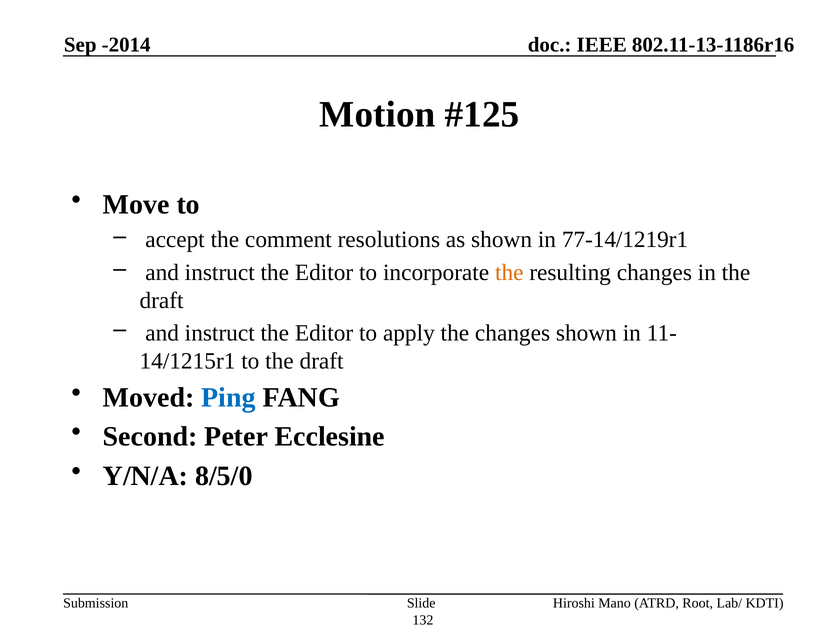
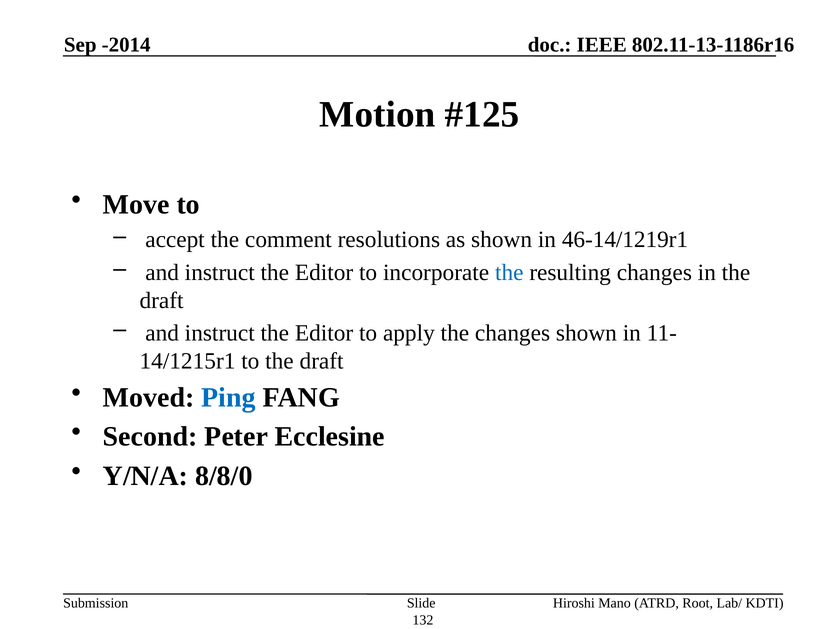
77-14/1219r1: 77-14/1219r1 -> 46-14/1219r1
the at (509, 272) colour: orange -> blue
8/5/0: 8/5/0 -> 8/8/0
